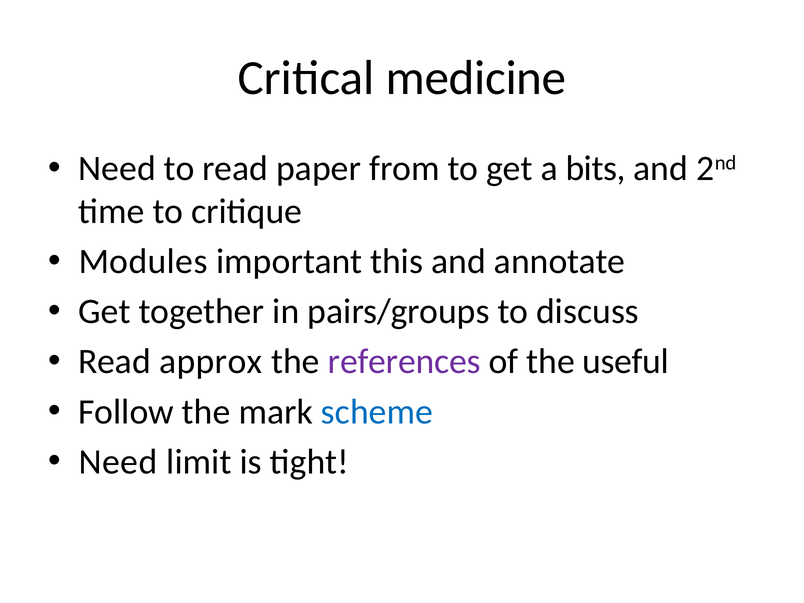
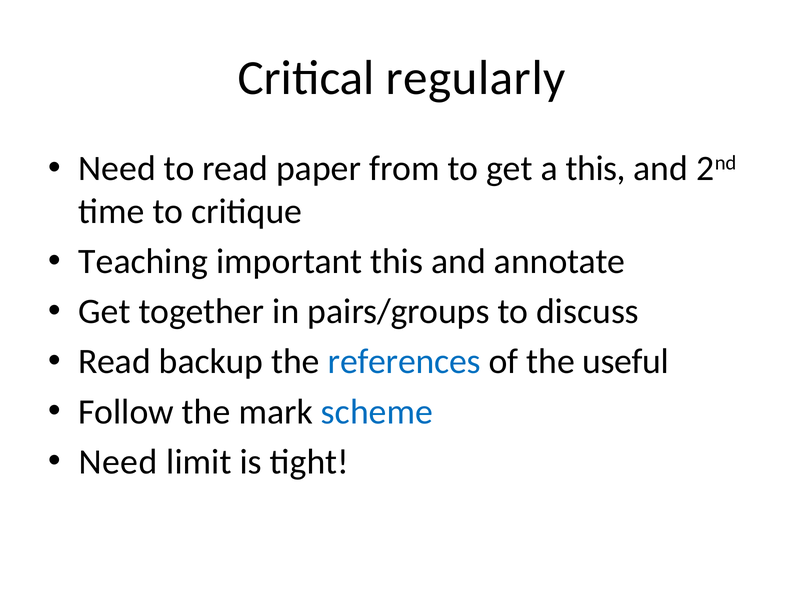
medicine: medicine -> regularly
a bits: bits -> this
Modules: Modules -> Teaching
approx: approx -> backup
references colour: purple -> blue
